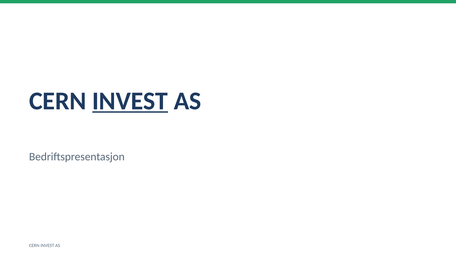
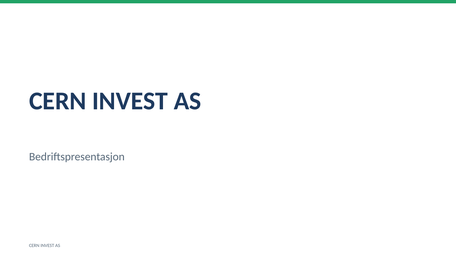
INVEST at (130, 101) underline: present -> none
